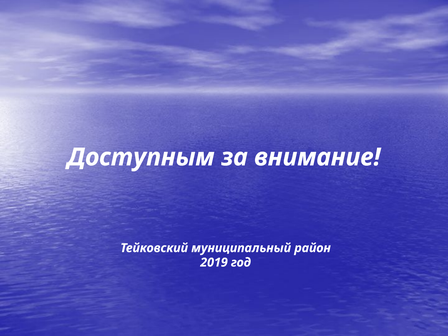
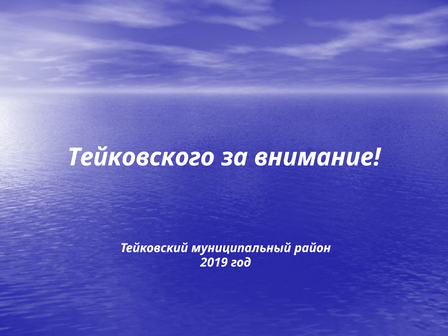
Доступным: Доступным -> Тейковского
